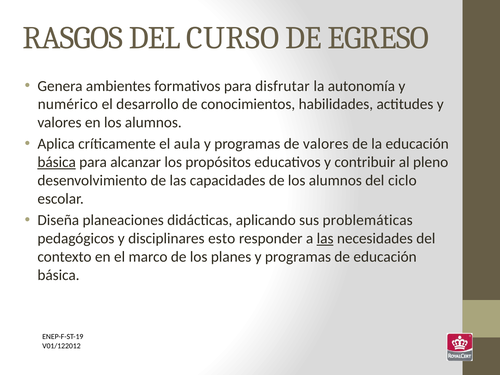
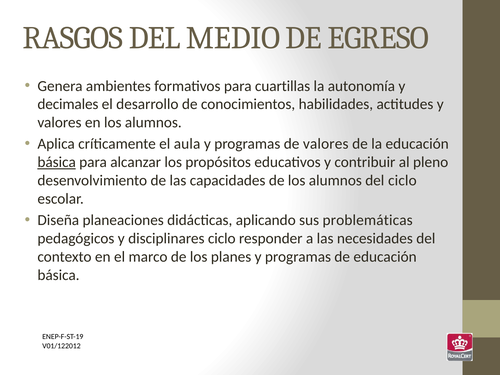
CURSO: CURSO -> MEDIO
disfrutar: disfrutar -> cuartillas
numérico: numérico -> decimales
disciplinares esto: esto -> ciclo
las at (325, 239) underline: present -> none
